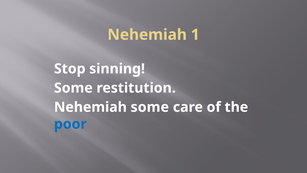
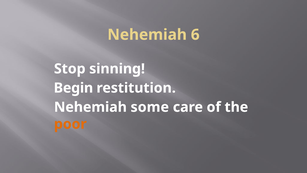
1: 1 -> 6
Some at (73, 88): Some -> Begin
poor colour: blue -> orange
